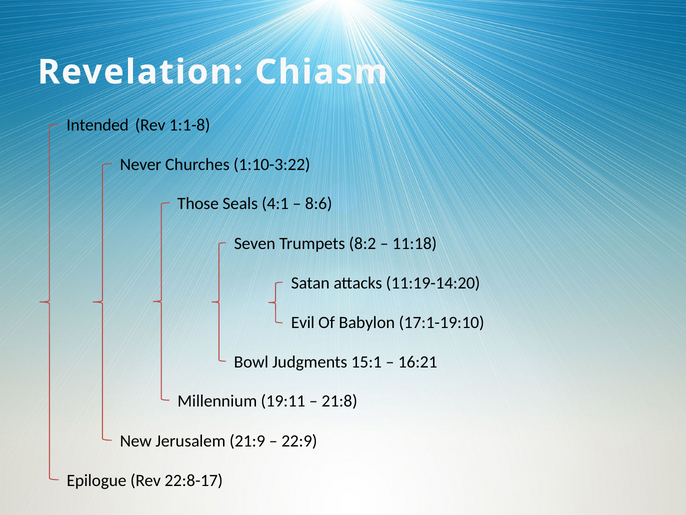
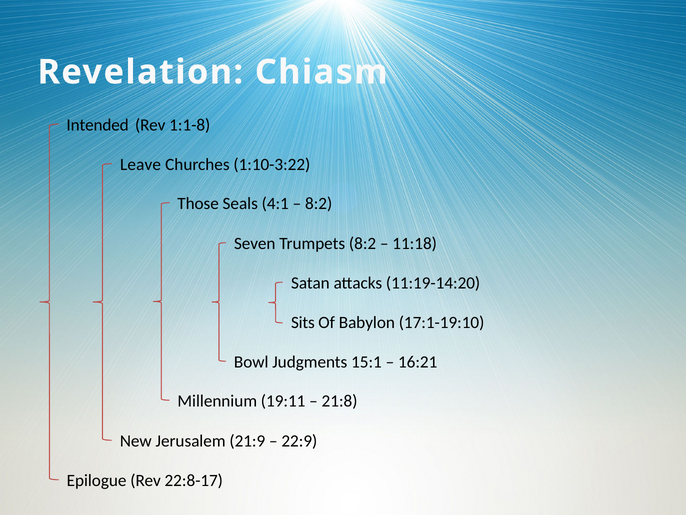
Never: Never -> Leave
8:6 at (319, 203): 8:6 -> 8:2
Evil: Evil -> Sits
